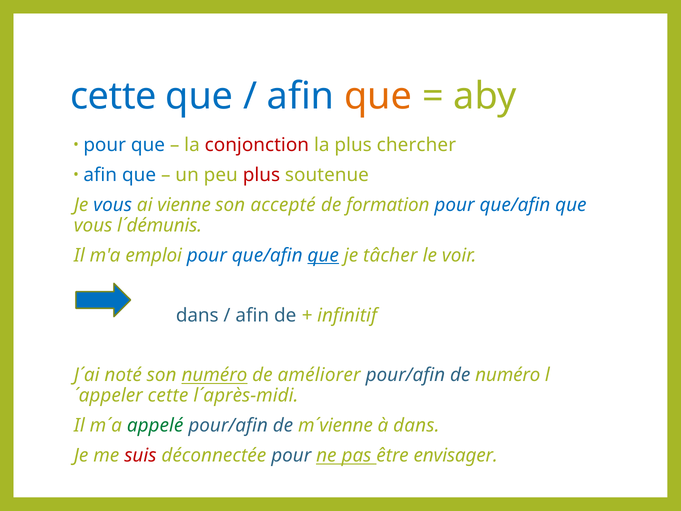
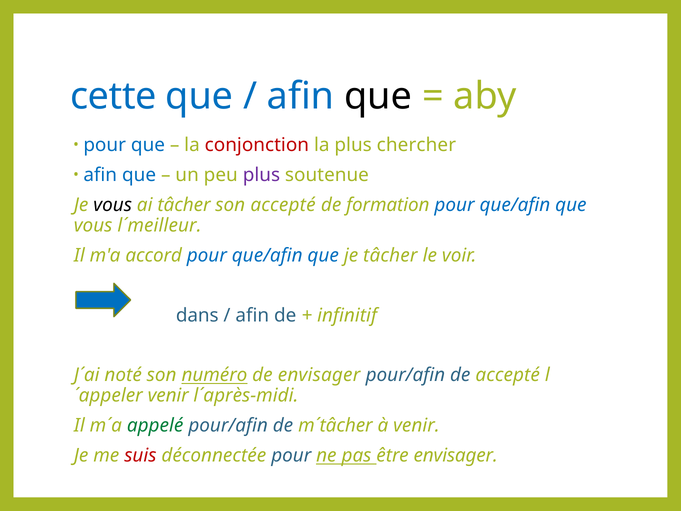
que at (378, 96) colour: orange -> black
plus at (261, 175) colour: red -> purple
vous at (113, 205) colour: blue -> black
ai vienne: vienne -> tâcher
l´démunis: l´démunis -> l´meilleur
emploi: emploi -> accord
que at (323, 255) underline: present -> none
de améliorer: améliorer -> envisager
de numéro: numéro -> accepté
cette at (168, 395): cette -> venir
m´vienne: m´vienne -> m´tâcher
à dans: dans -> venir
